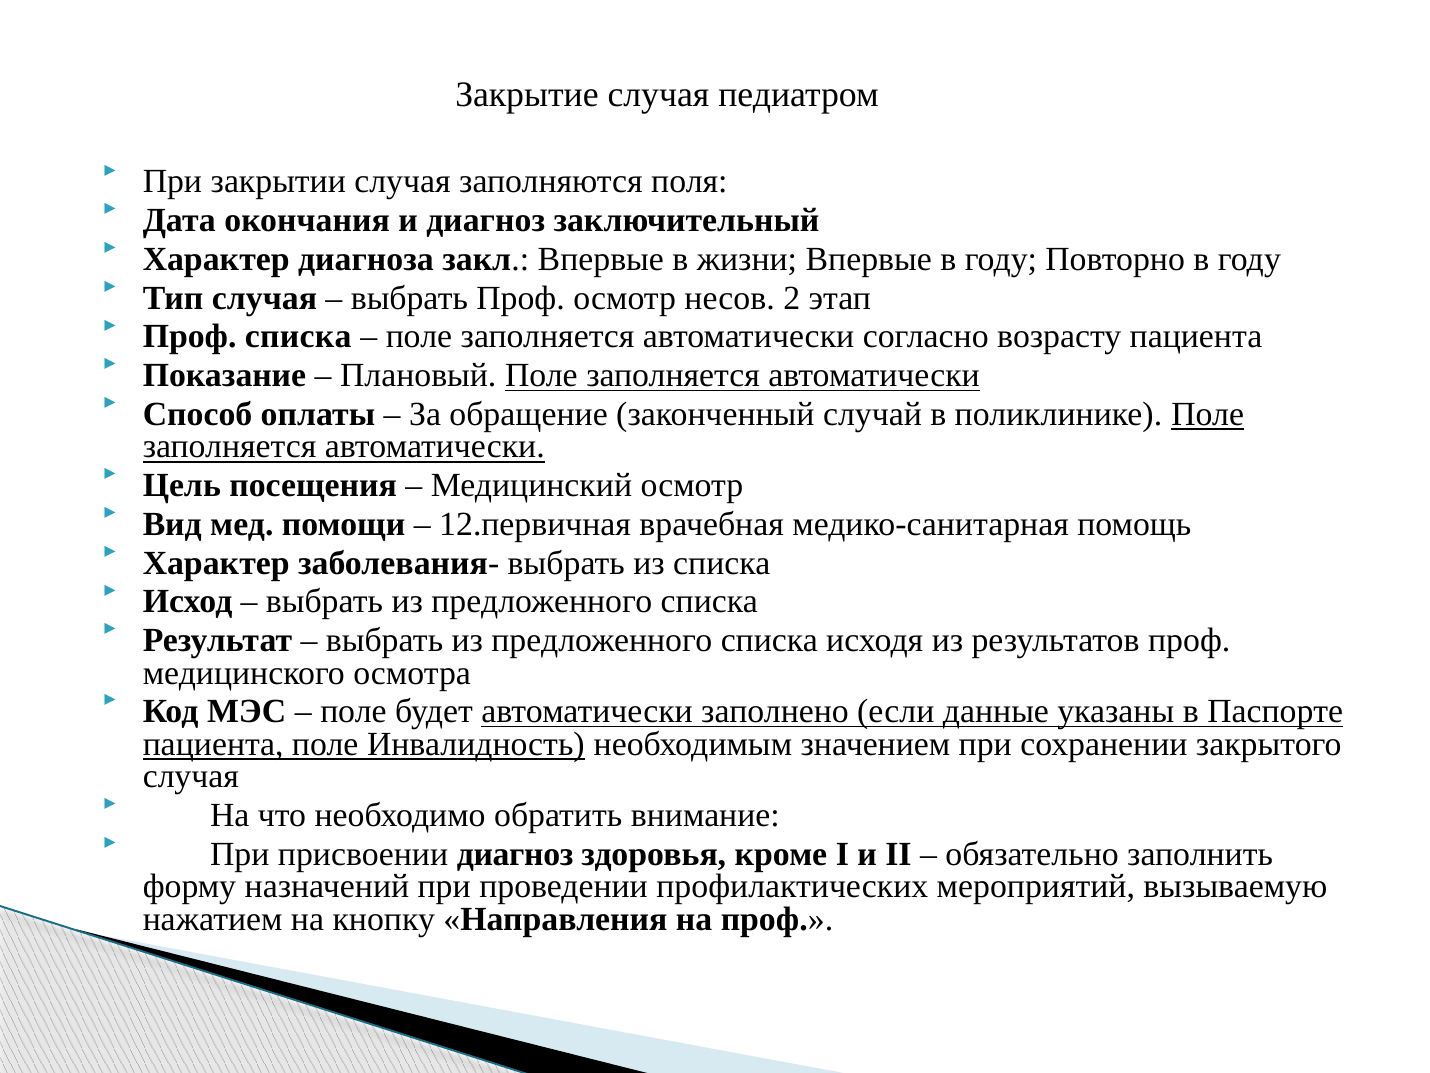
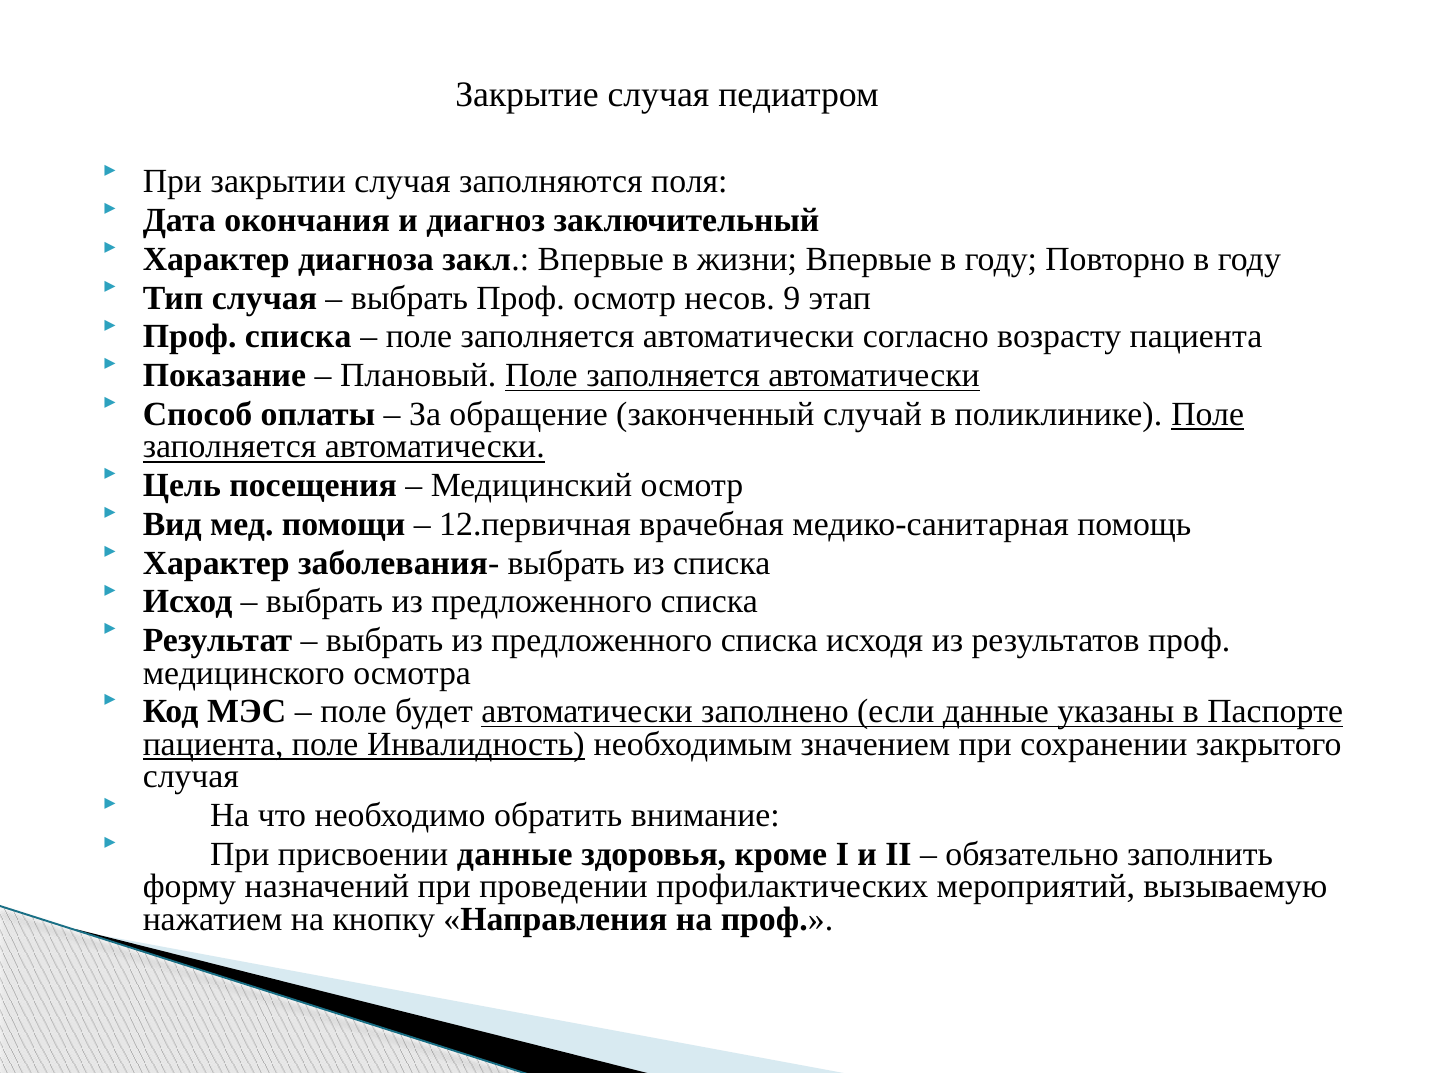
2: 2 -> 9
присвоении диагноз: диагноз -> данные
